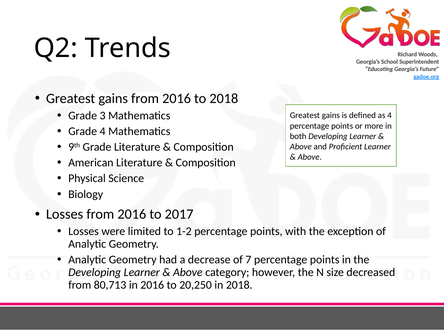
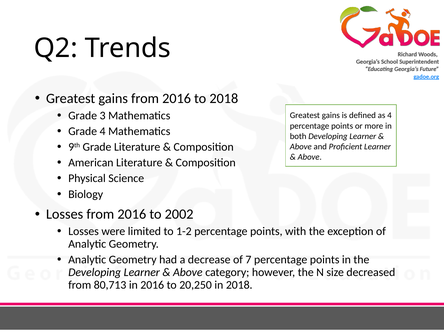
2017: 2017 -> 2002
